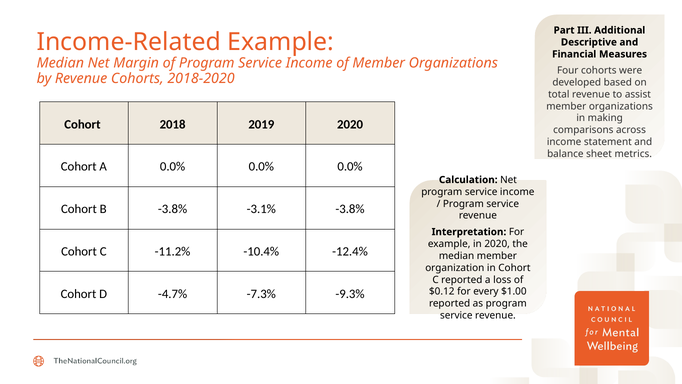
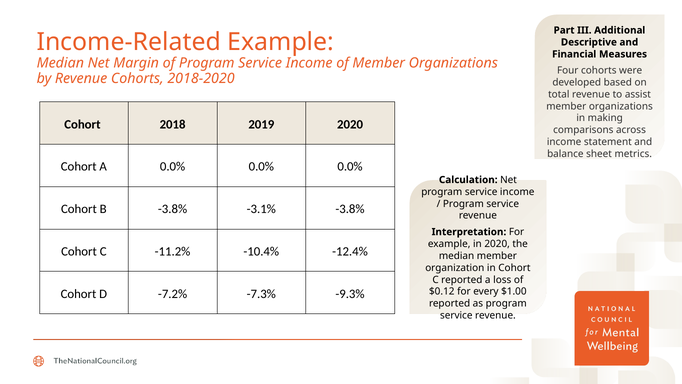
-4.7%: -4.7% -> -7.2%
